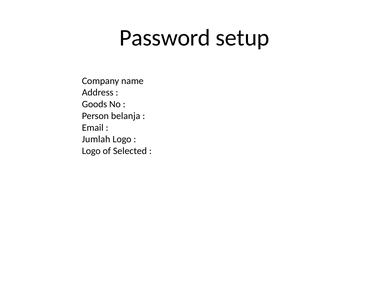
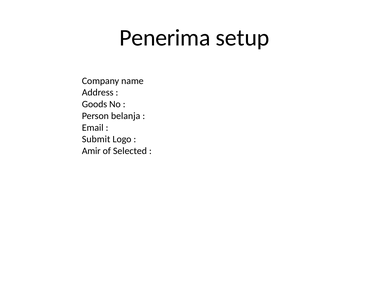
Password: Password -> Penerima
Jumlah: Jumlah -> Submit
Logo at (91, 151): Logo -> Amir
